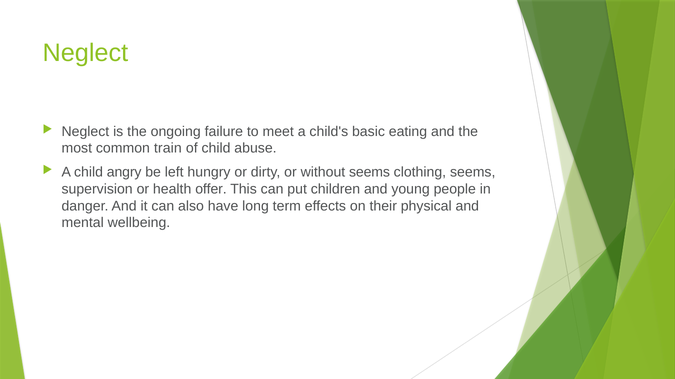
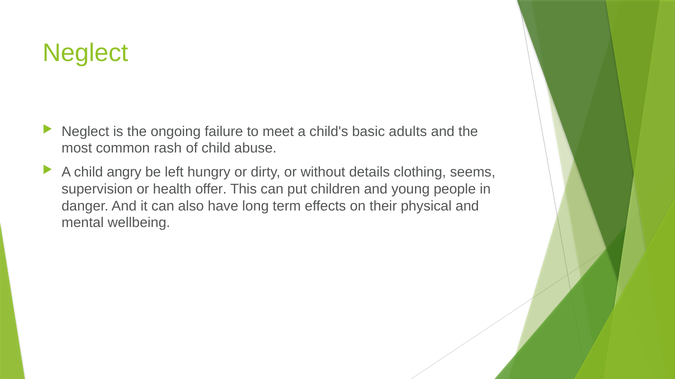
eating: eating -> adults
train: train -> rash
without seems: seems -> details
